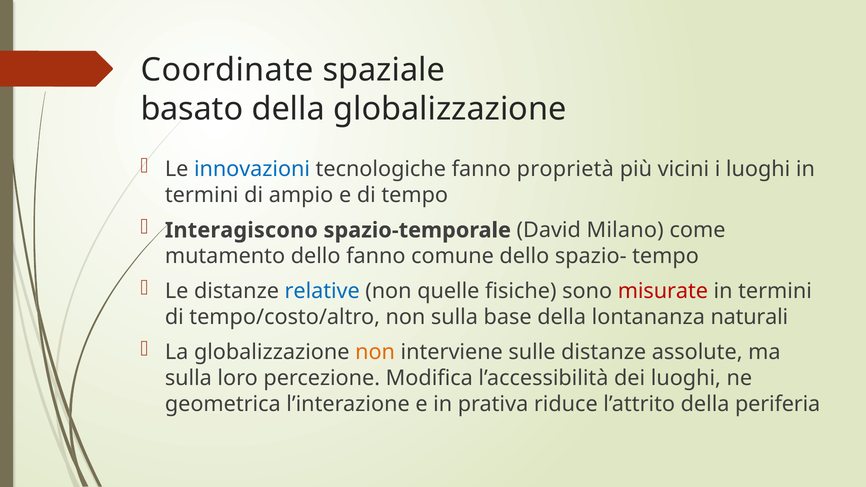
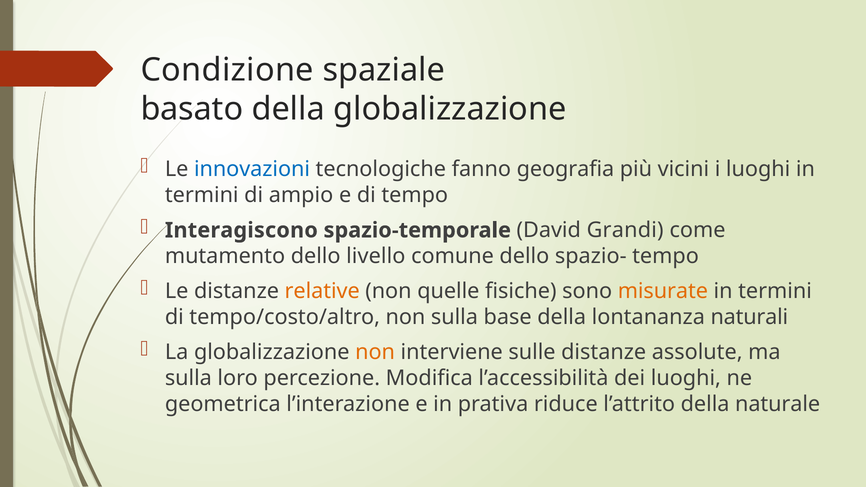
Coordinate: Coordinate -> Condizione
proprietà: proprietà -> geografia
Milano: Milano -> Grandi
dello fanno: fanno -> livello
relative colour: blue -> orange
misurate colour: red -> orange
periferia: periferia -> naturale
